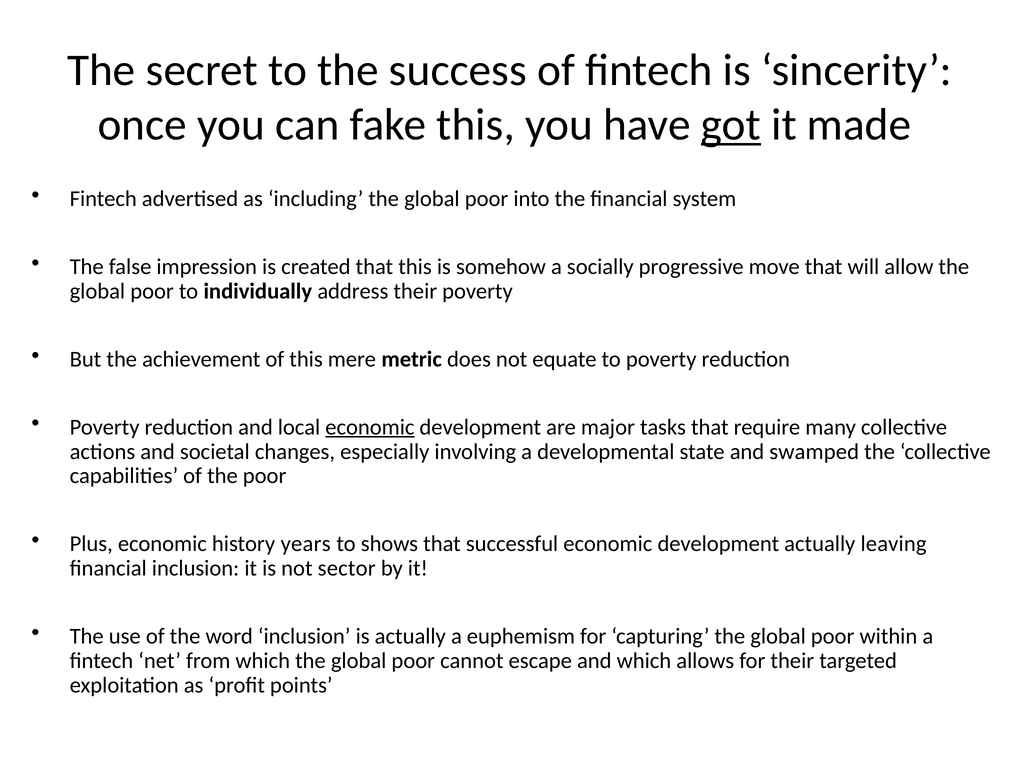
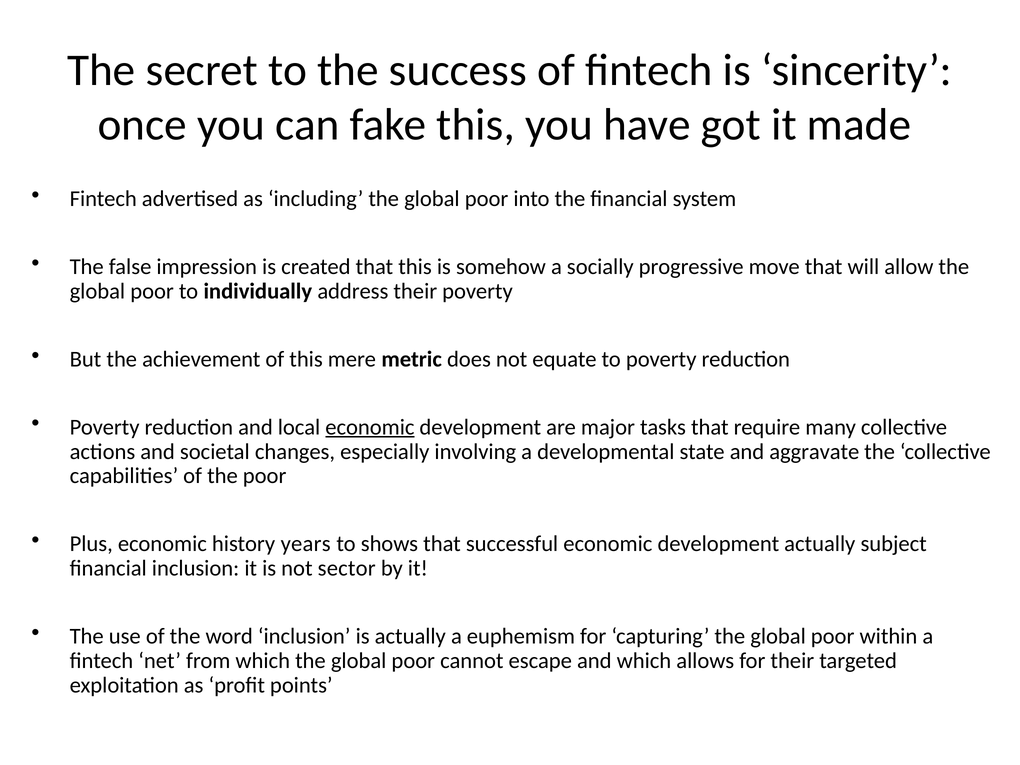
got underline: present -> none
swamped: swamped -> aggravate
leaving: leaving -> subject
